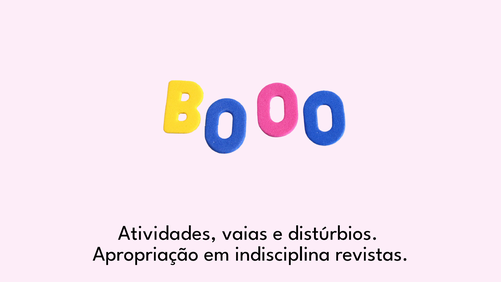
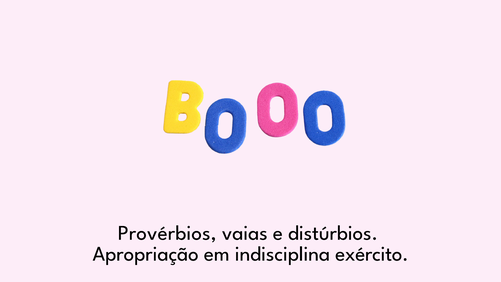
Atividades: Atividades -> Provérbios
revistas: revistas -> exército
